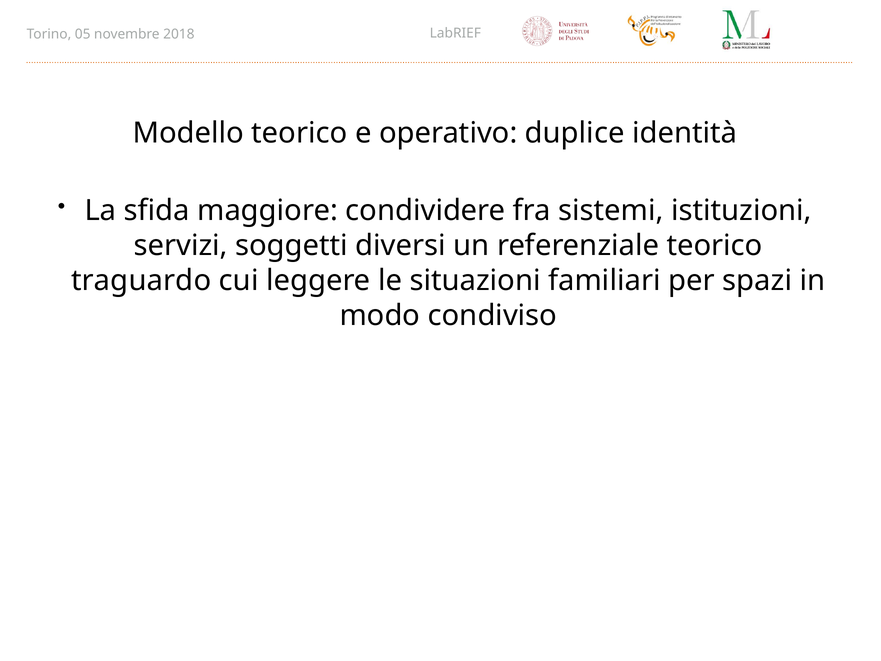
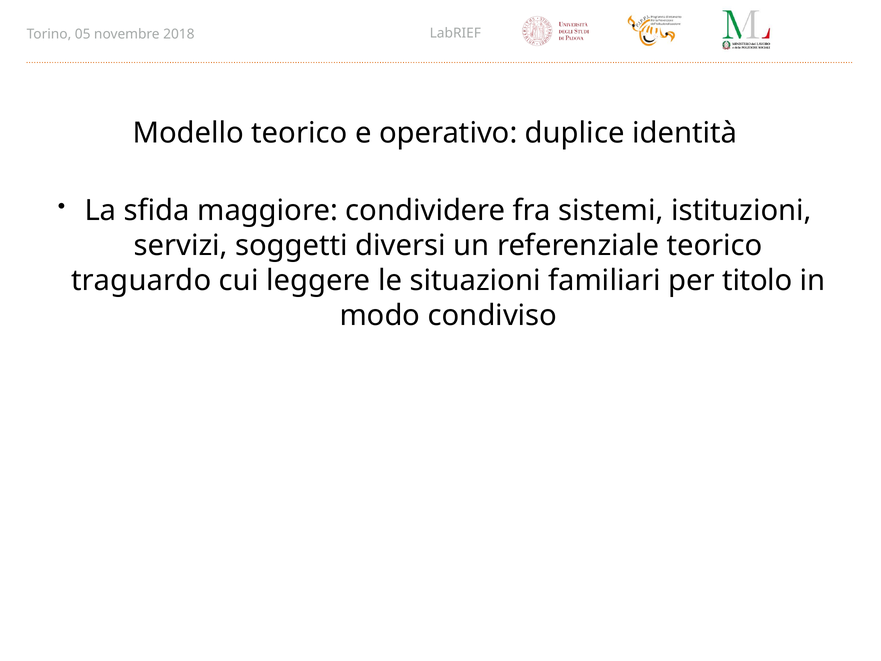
spazi: spazi -> titolo
